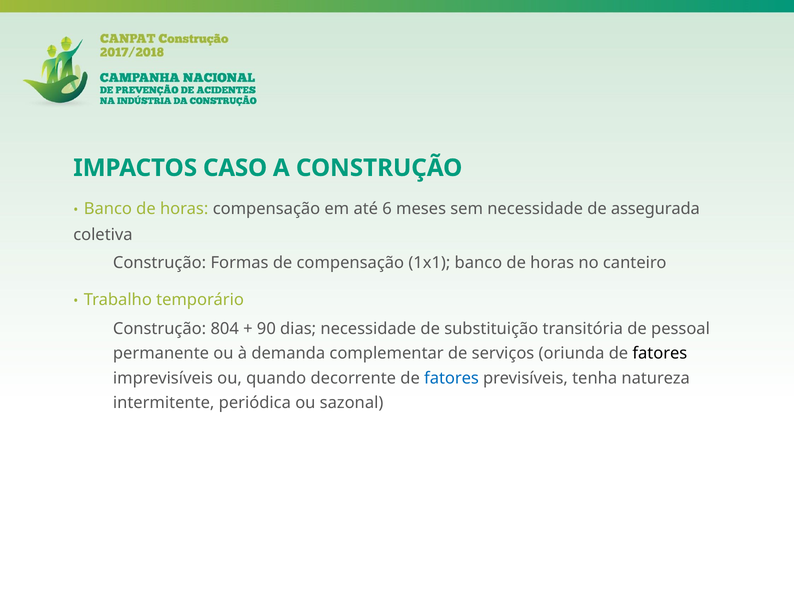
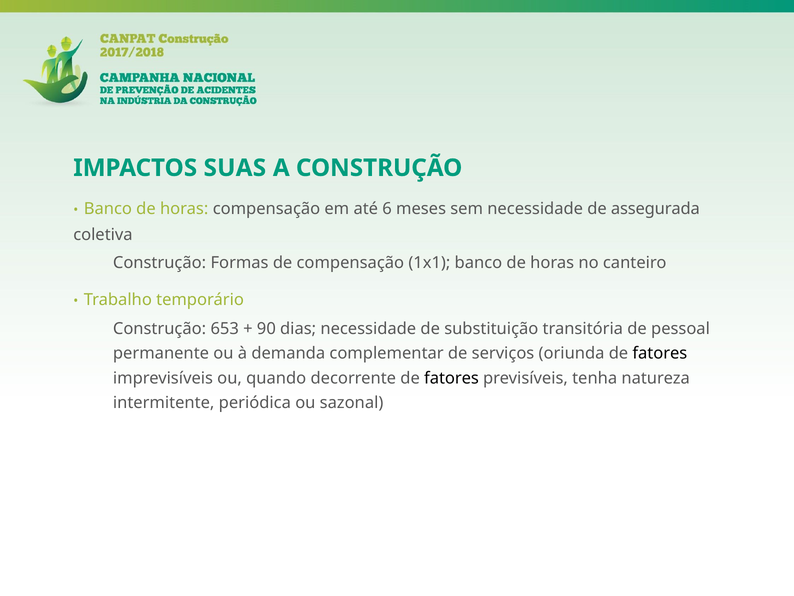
CASO: CASO -> SUAS
804: 804 -> 653
fatores at (452, 378) colour: blue -> black
